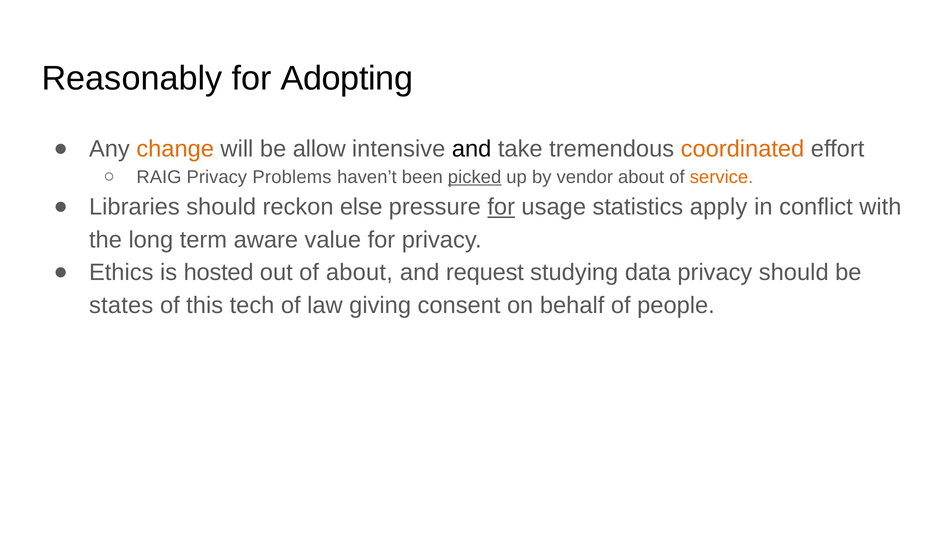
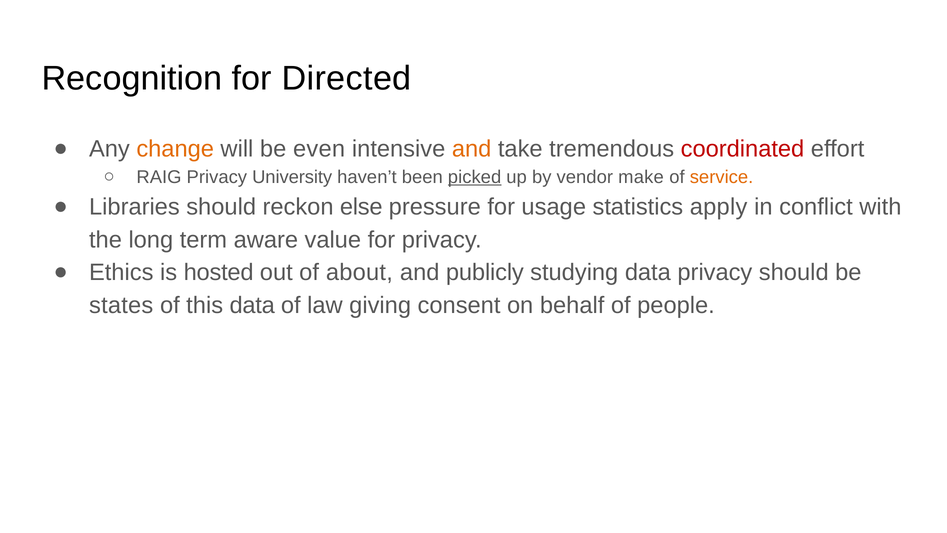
Reasonably: Reasonably -> Recognition
Adopting: Adopting -> Directed
allow: allow -> even
and at (472, 149) colour: black -> orange
coordinated colour: orange -> red
Problems: Problems -> University
vendor about: about -> make
for at (501, 207) underline: present -> none
request: request -> publicly
this tech: tech -> data
